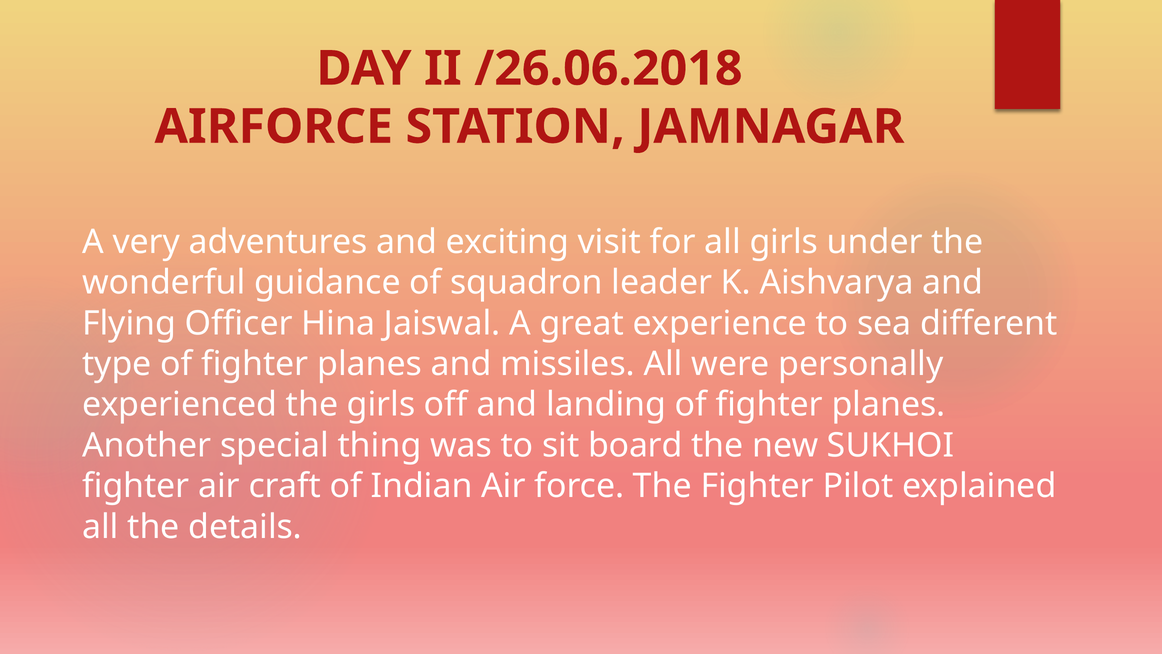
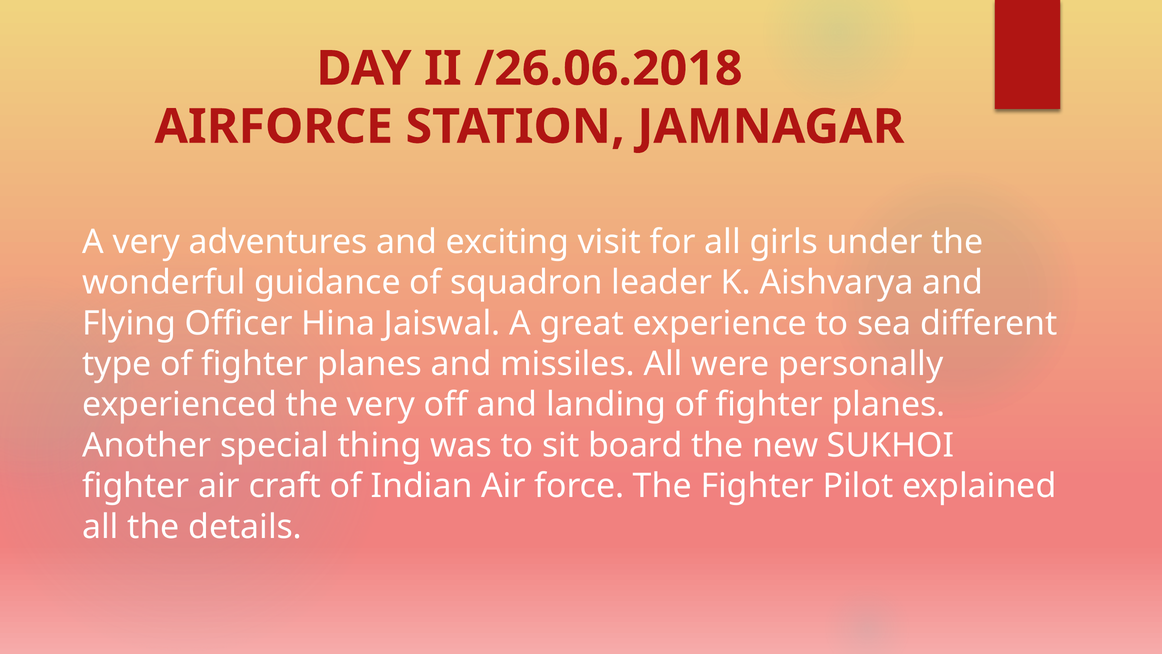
the girls: girls -> very
